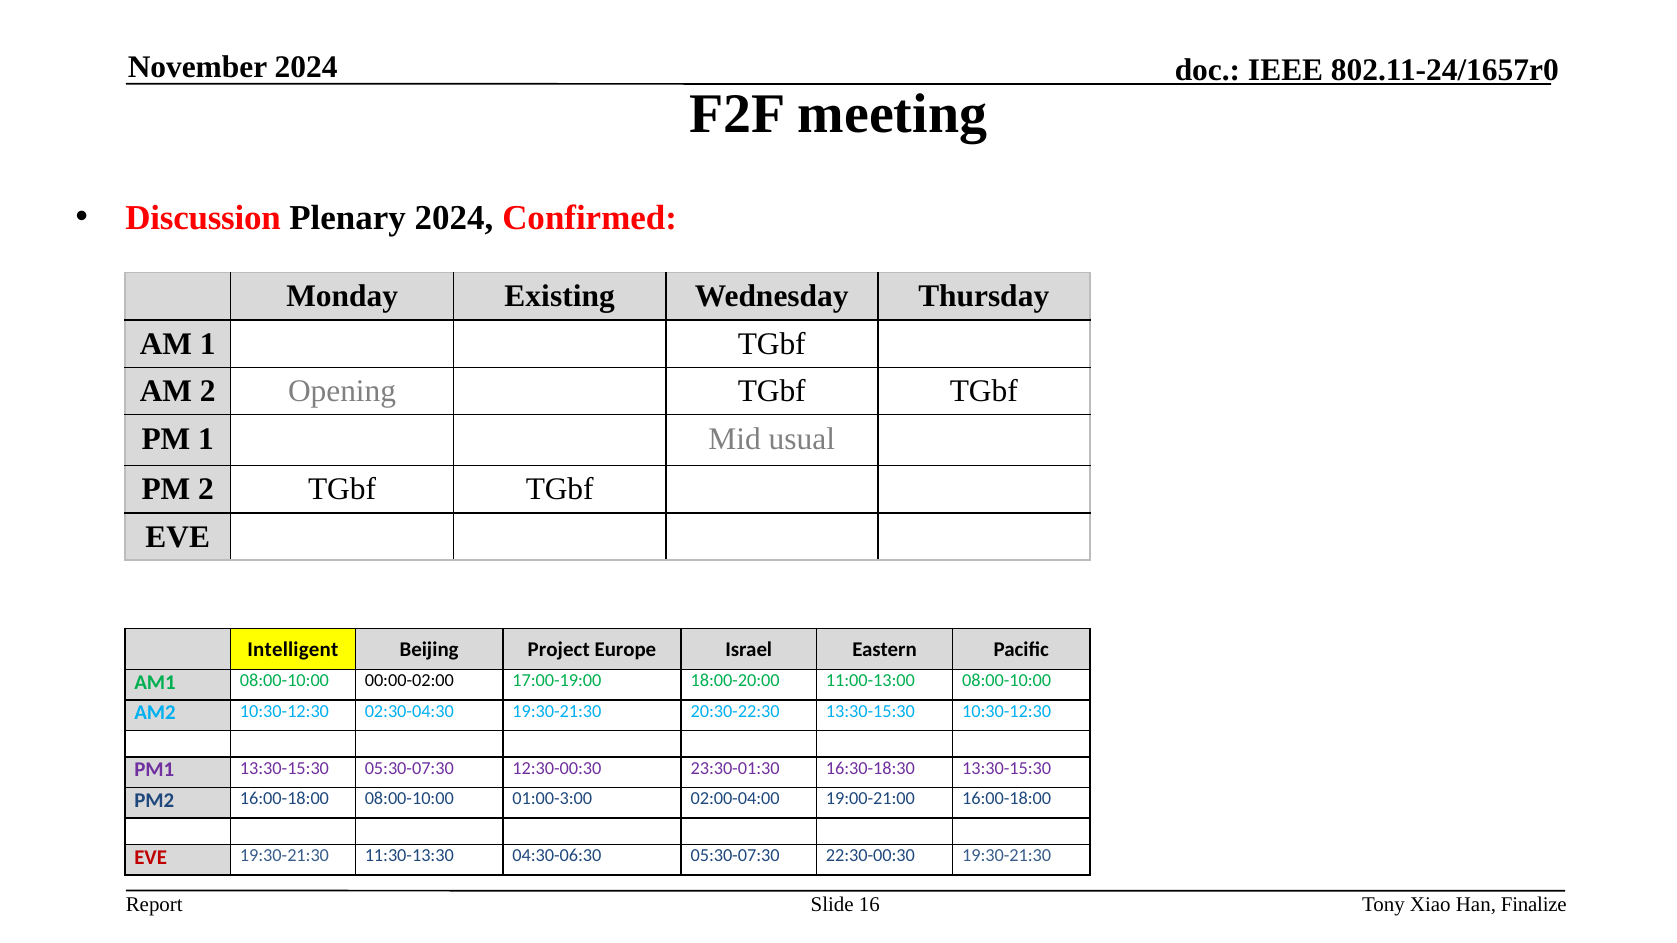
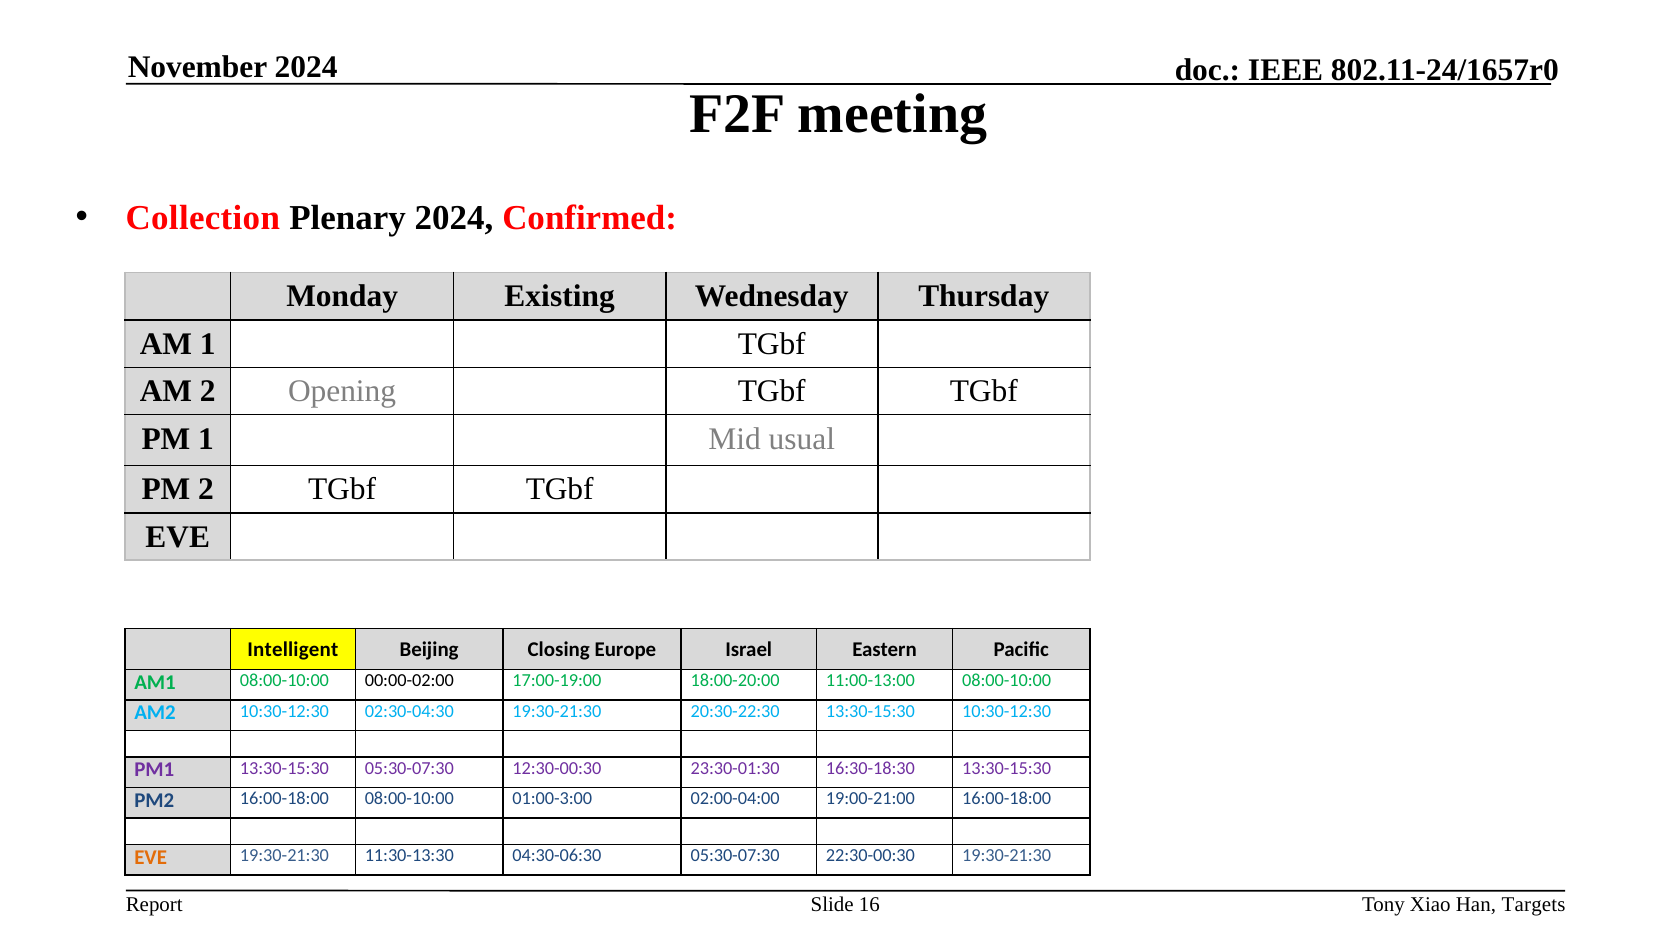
Discussion: Discussion -> Collection
Project: Project -> Closing
EVE at (151, 858) colour: red -> orange
Finalize: Finalize -> Targets
